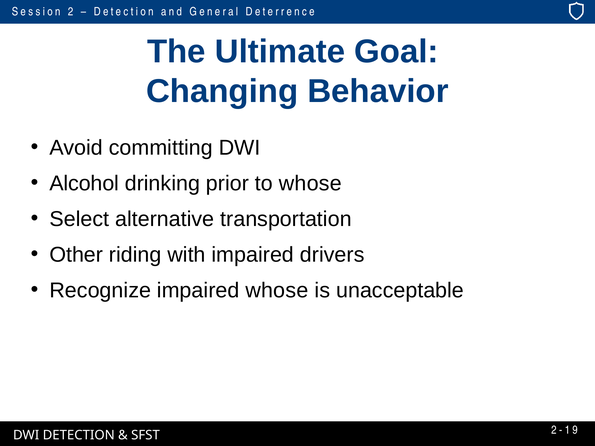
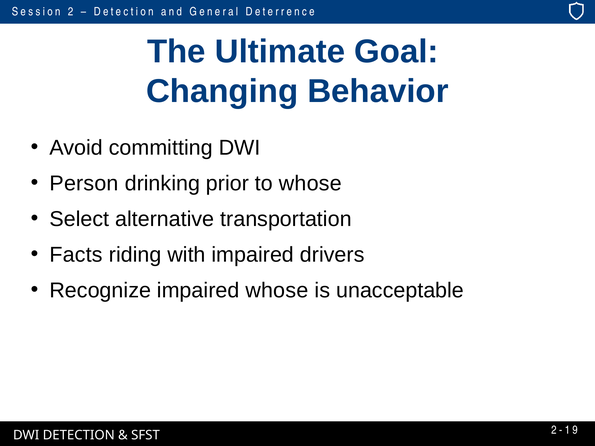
Alcohol: Alcohol -> Person
Other: Other -> Facts
